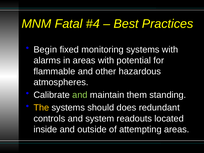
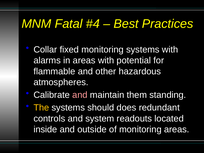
Begin: Begin -> Collar
and at (80, 95) colour: light green -> pink
of attempting: attempting -> monitoring
